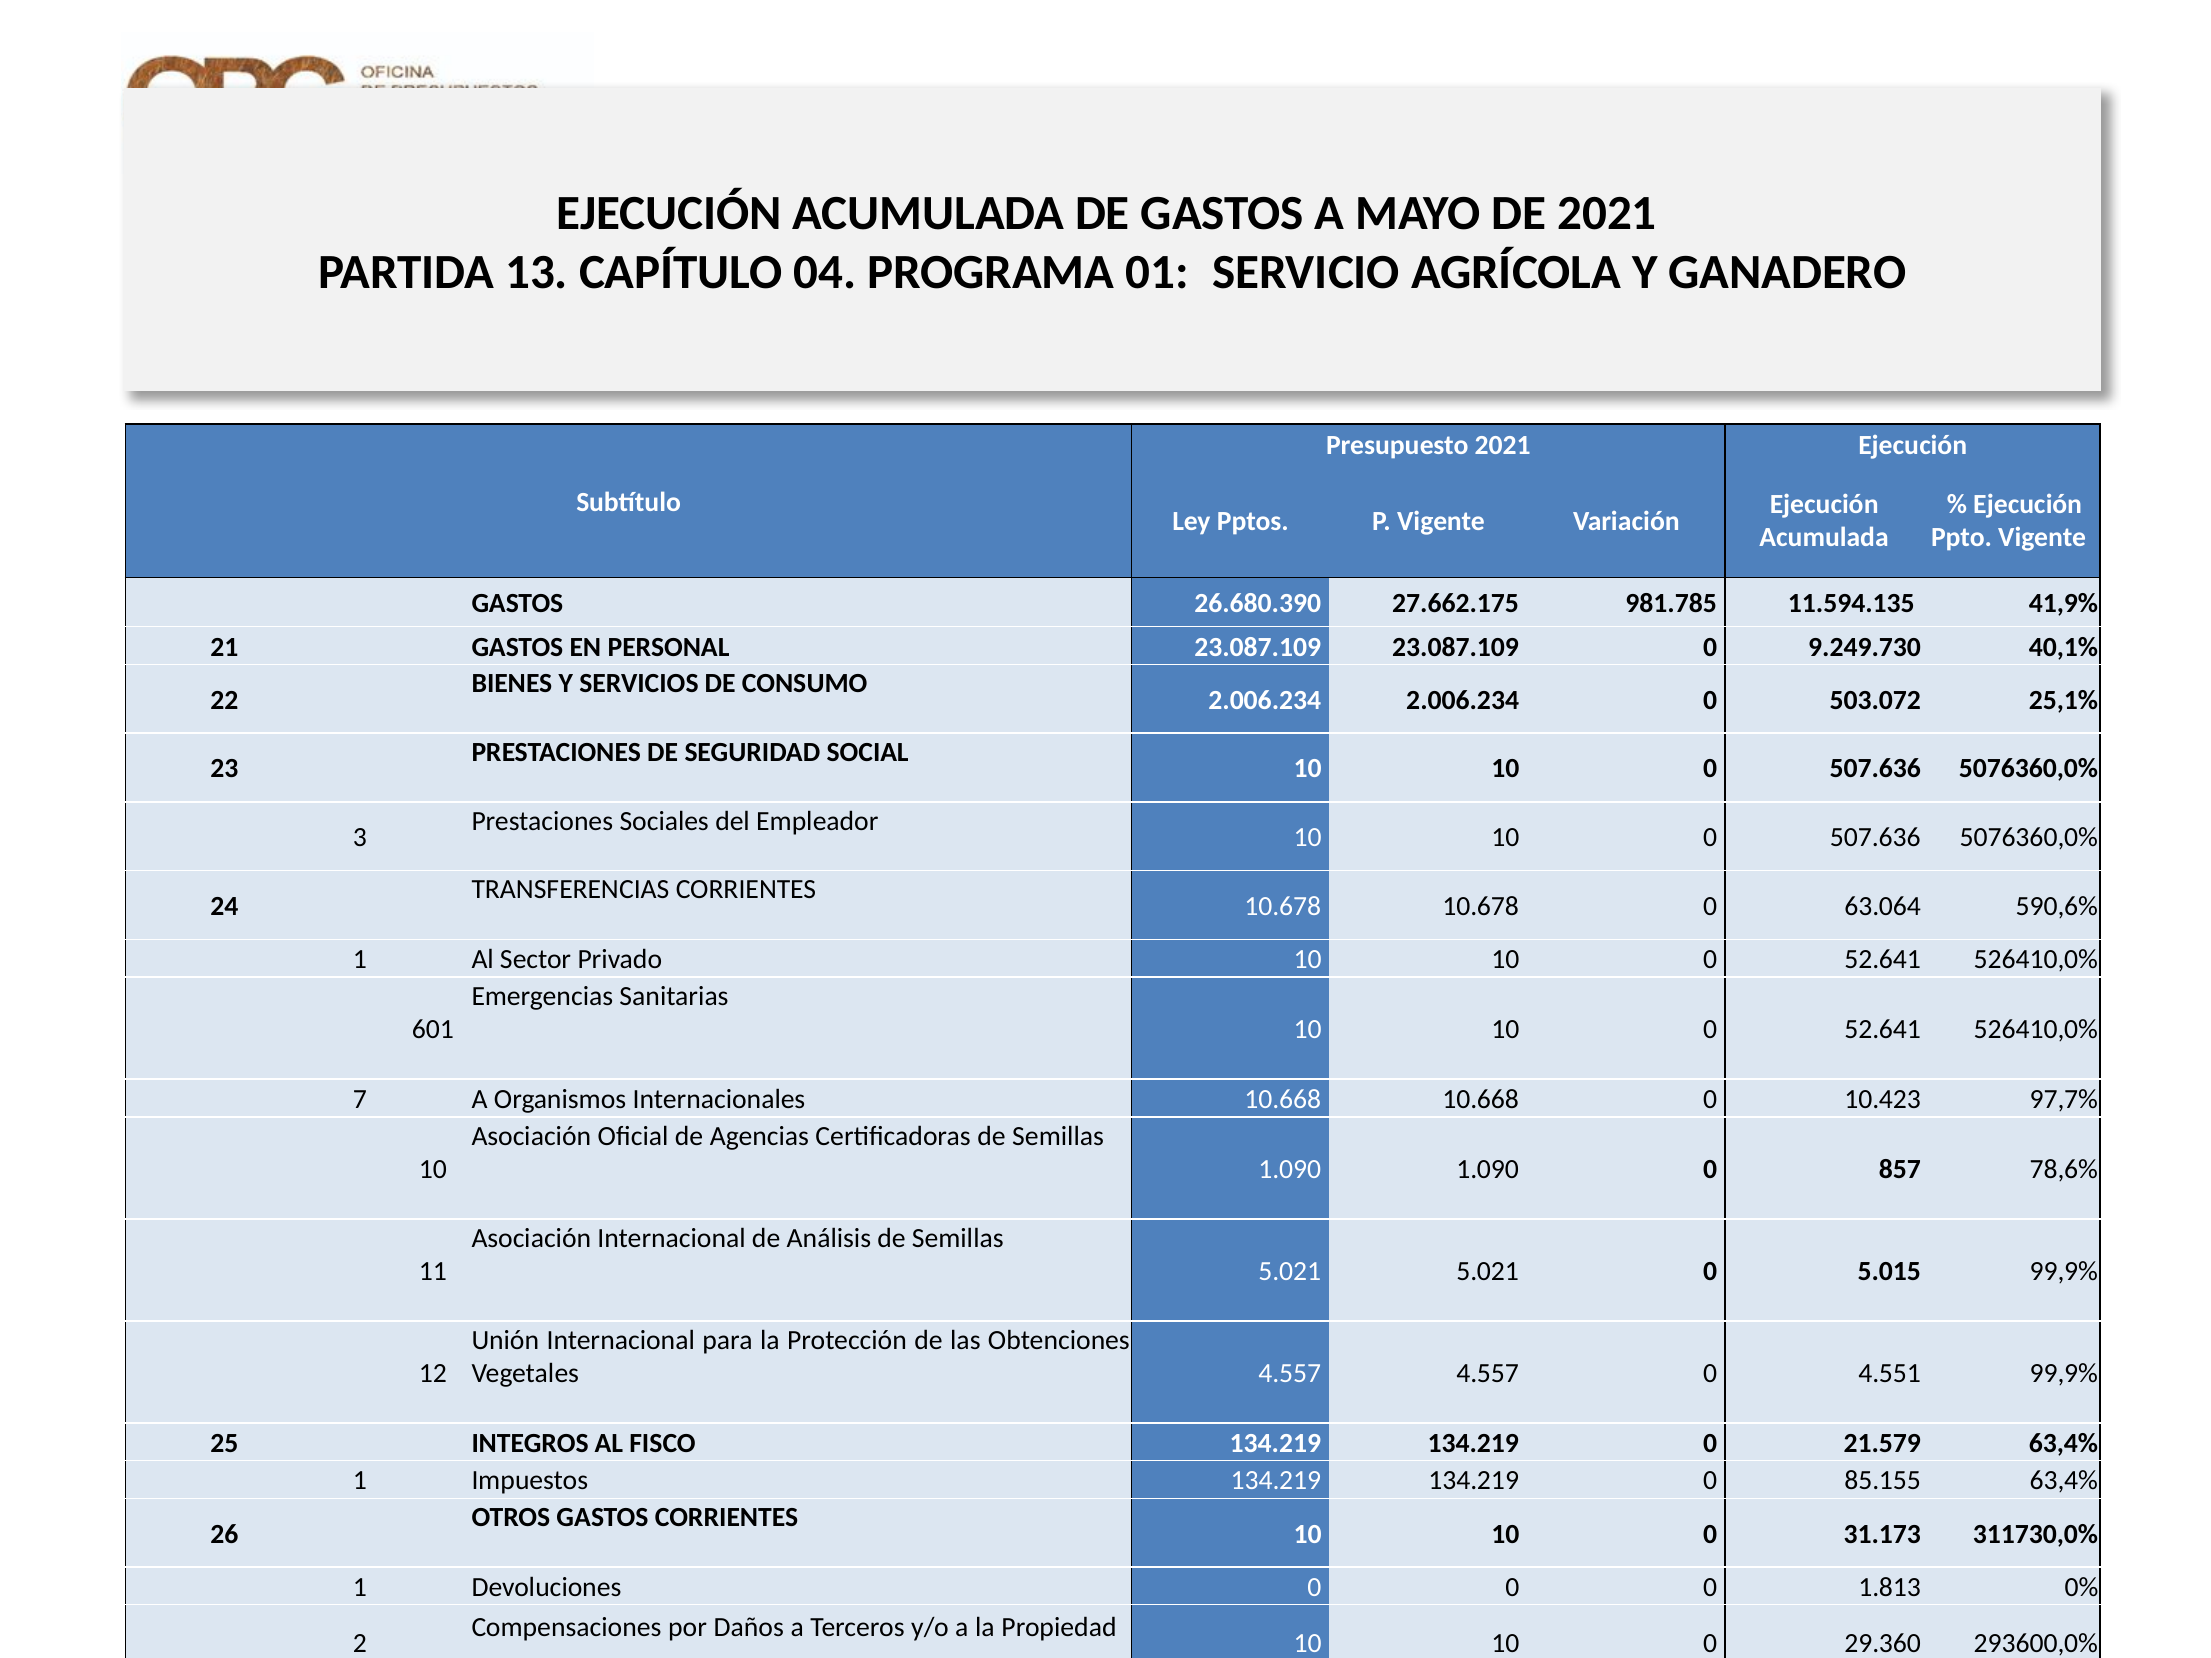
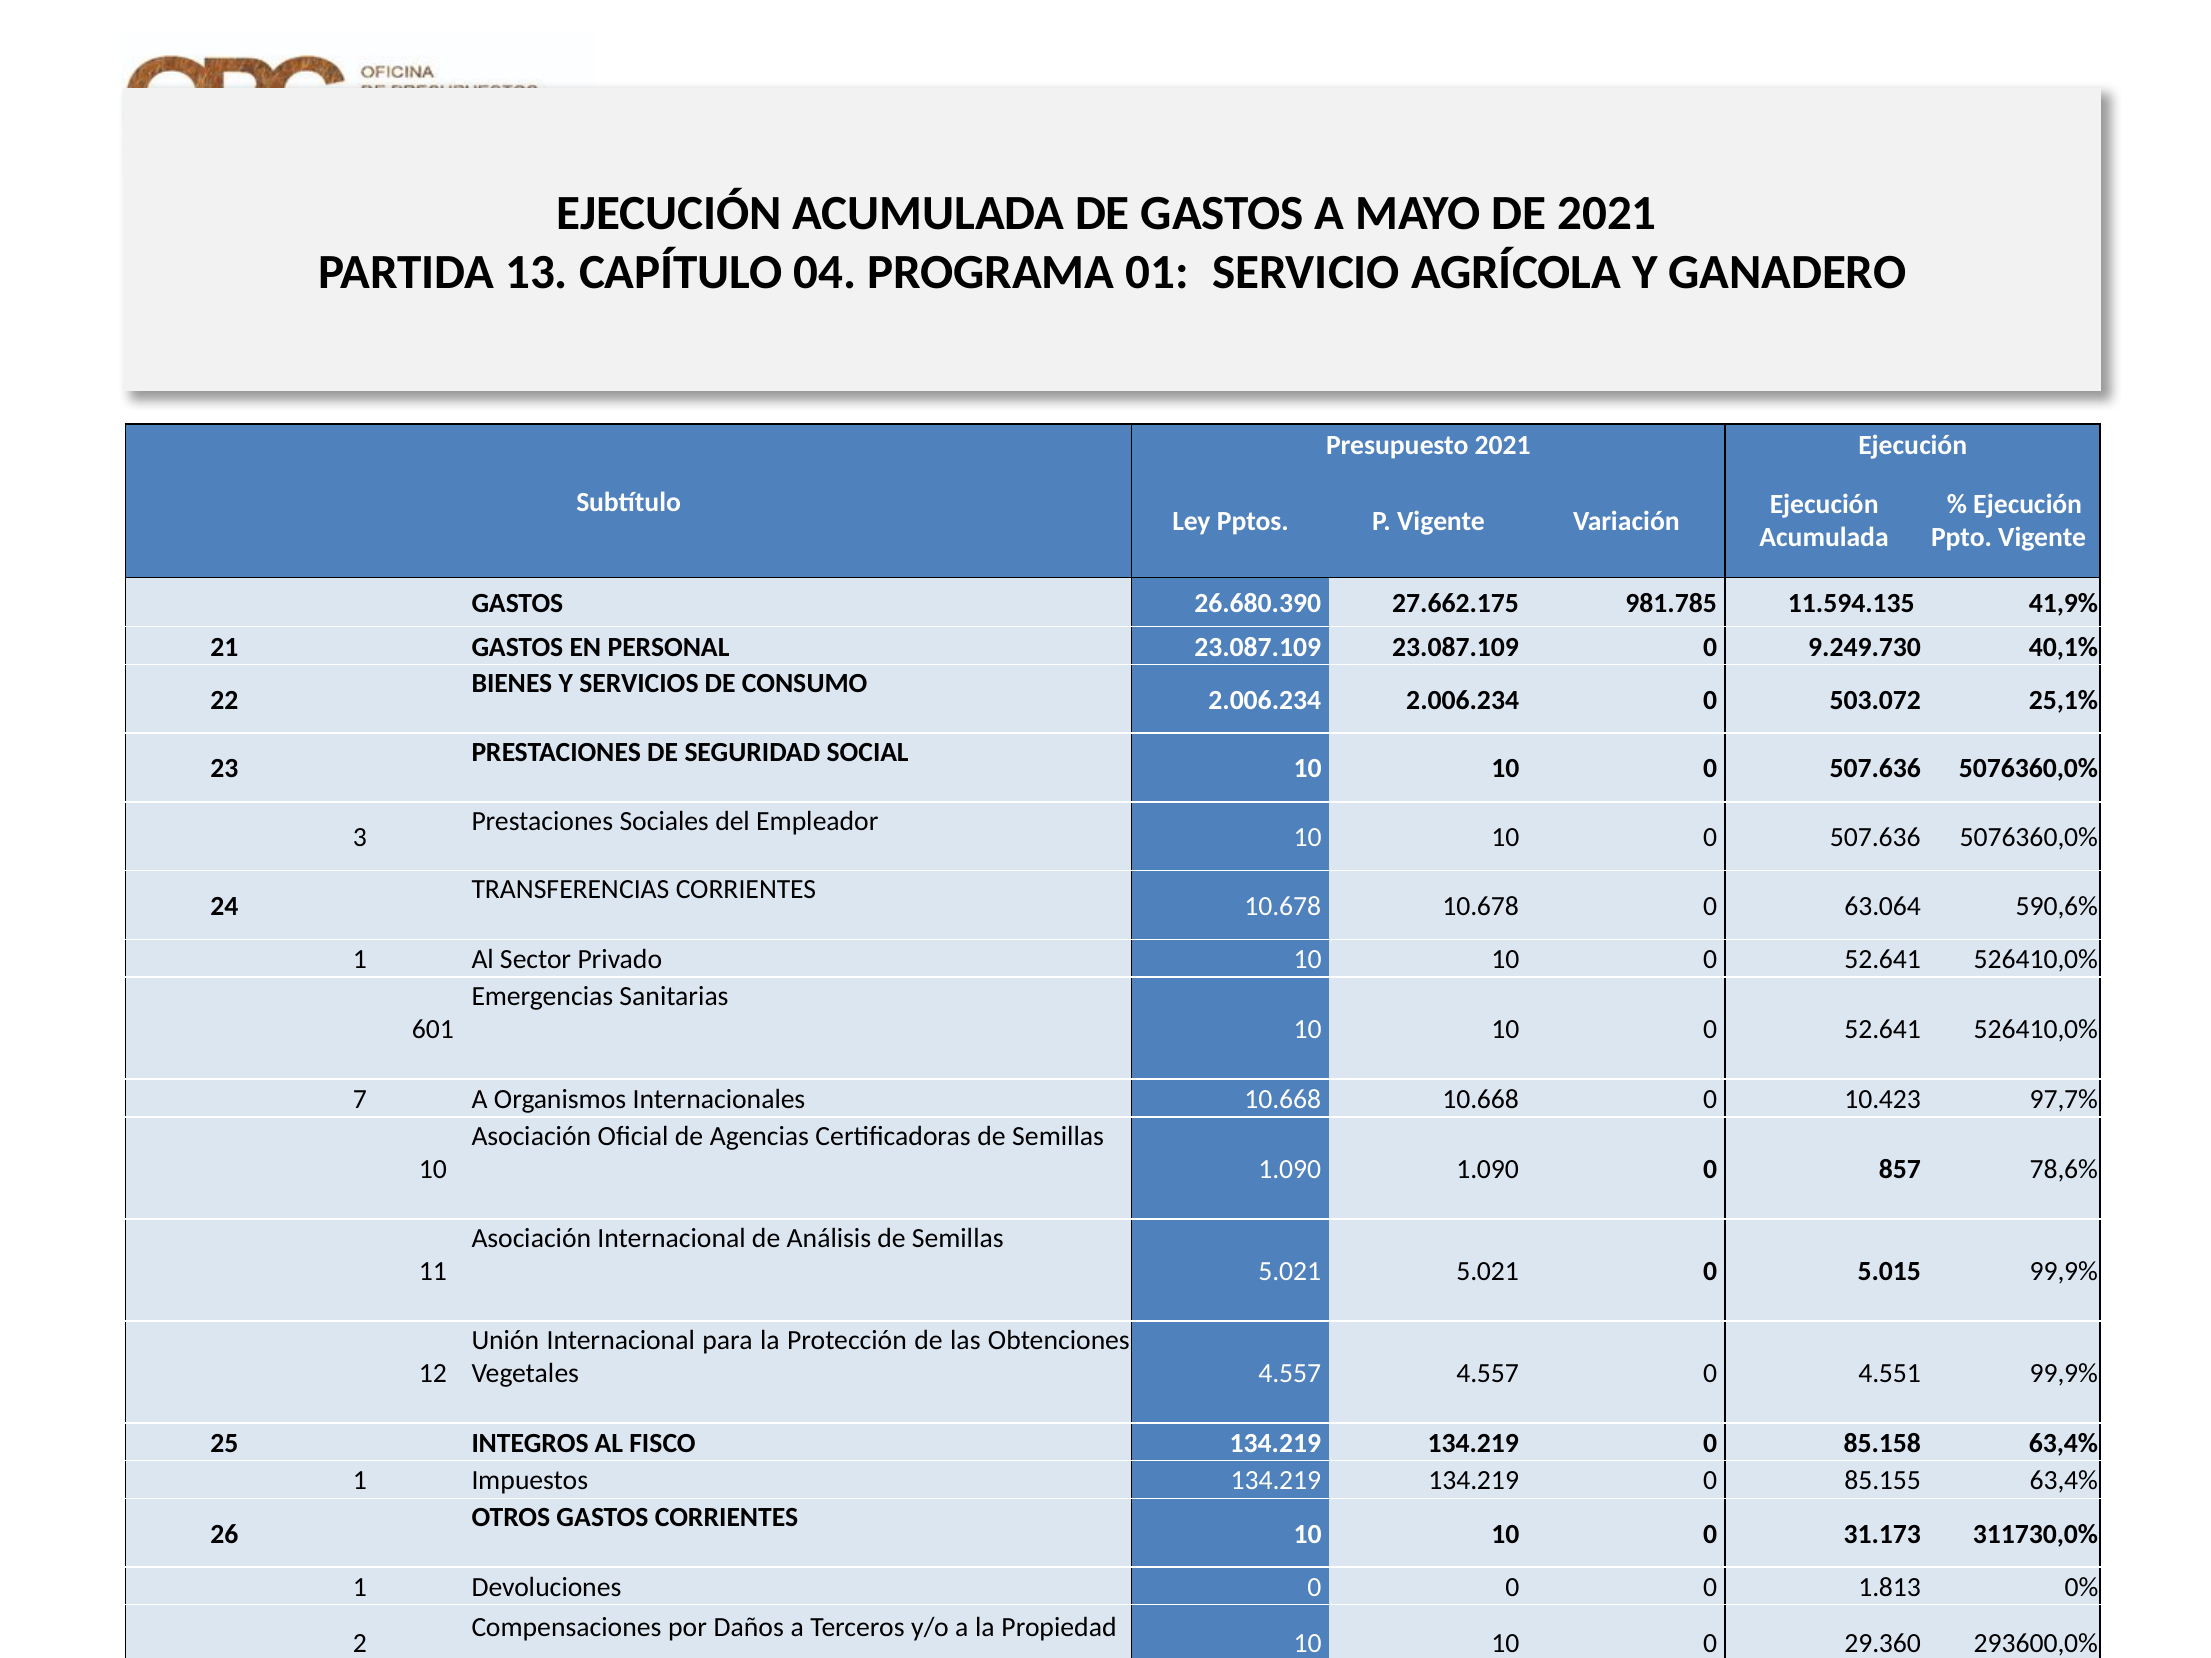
21.579: 21.579 -> 85.158
